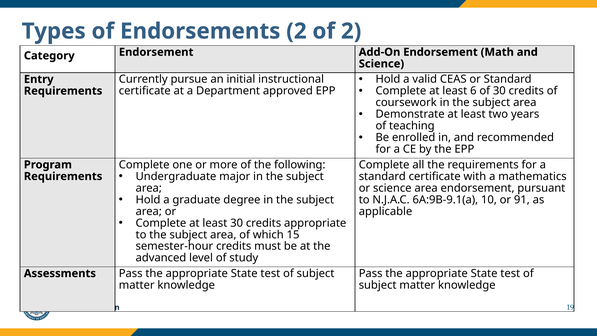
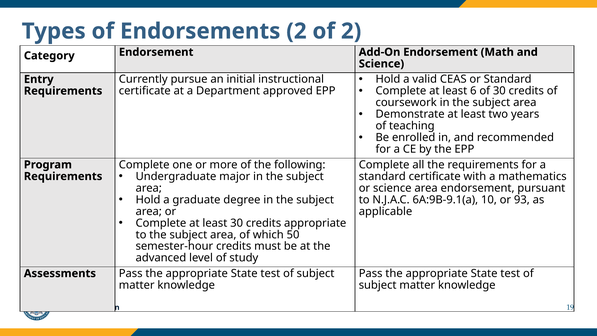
91: 91 -> 93
15: 15 -> 50
